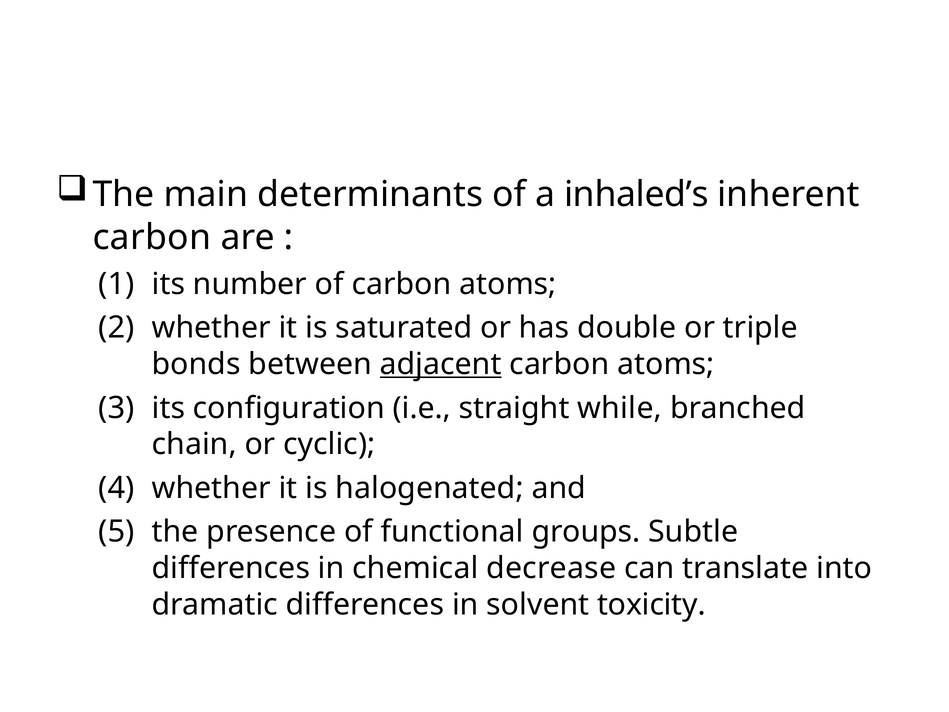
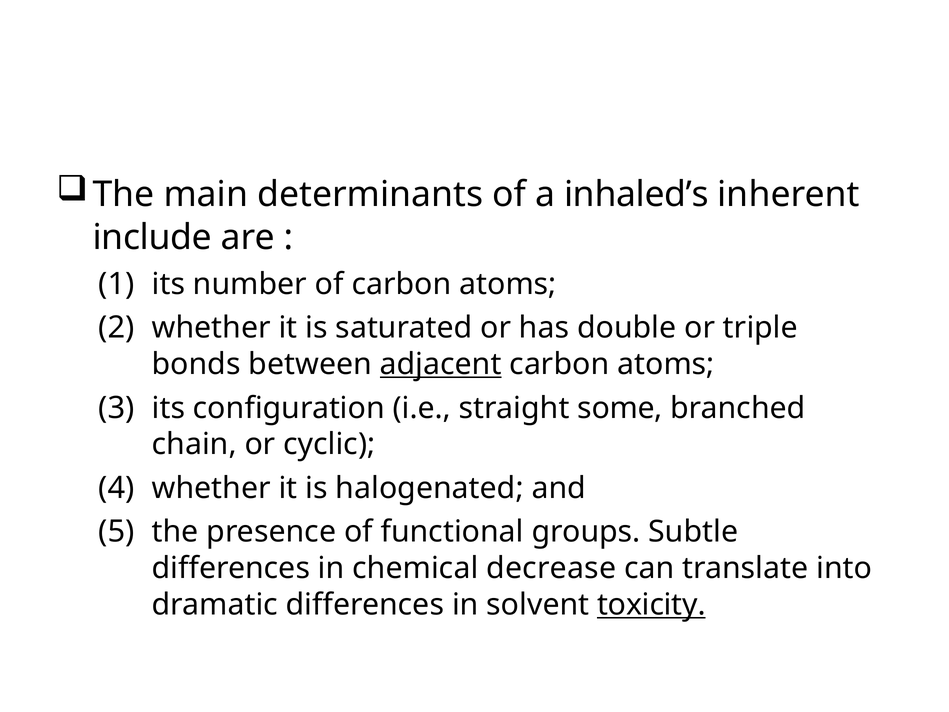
carbon at (152, 237): carbon -> include
while: while -> some
toxicity underline: none -> present
